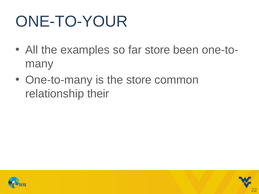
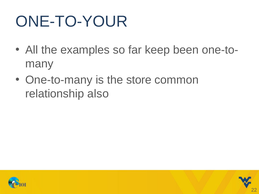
far store: store -> keep
their: their -> also
